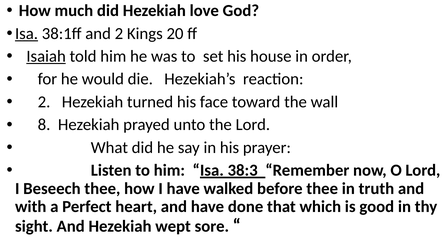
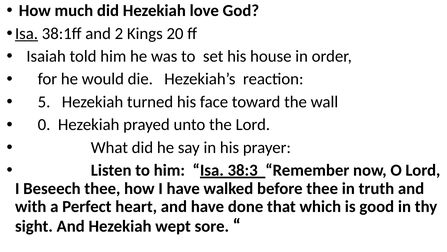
Isaiah underline: present -> none
2 at (44, 102): 2 -> 5
8: 8 -> 0
